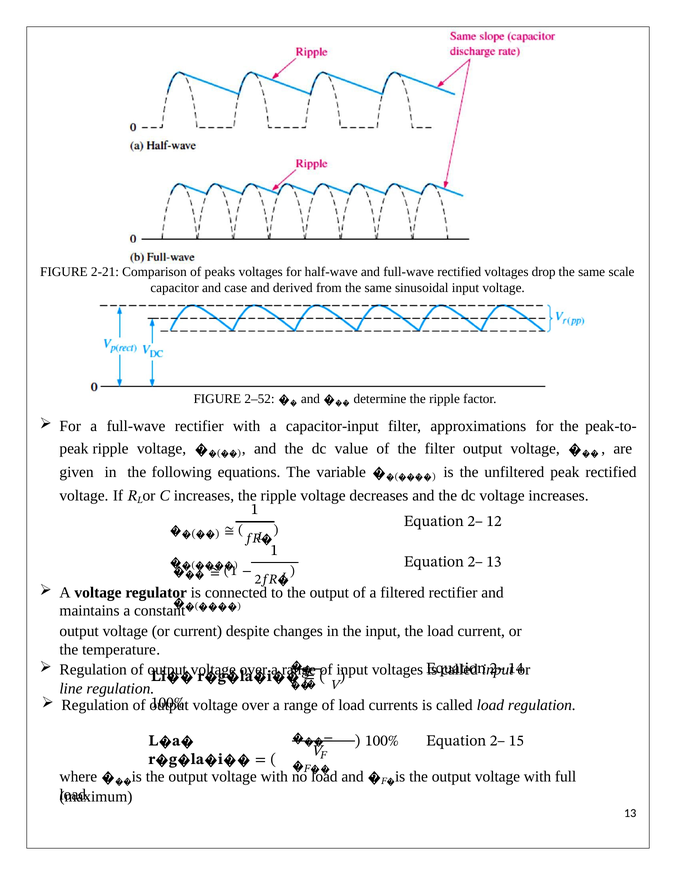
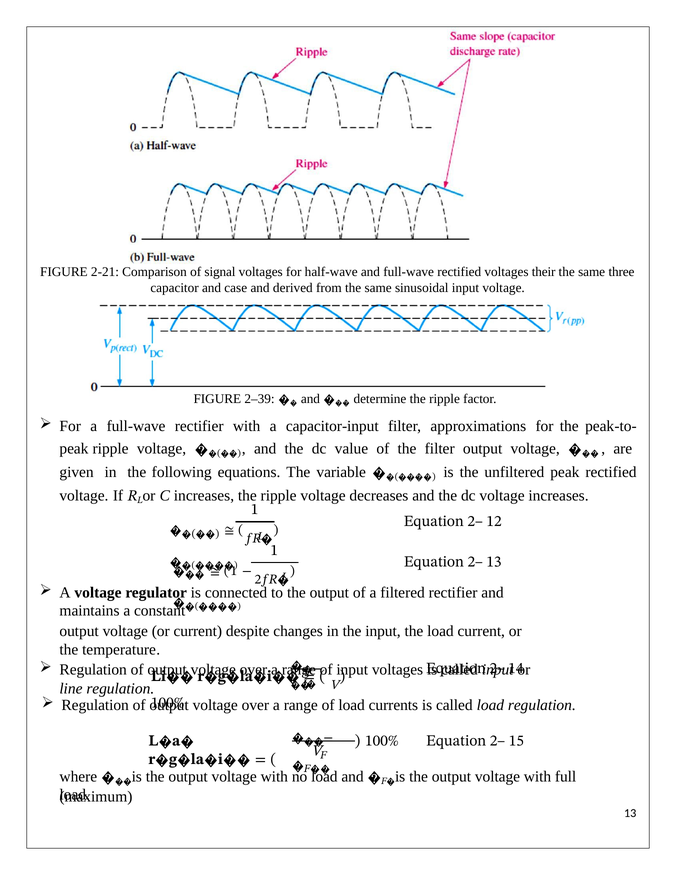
peaks: peaks -> signal
drop: drop -> their
scale: scale -> three
2–52: 2–52 -> 2–39
